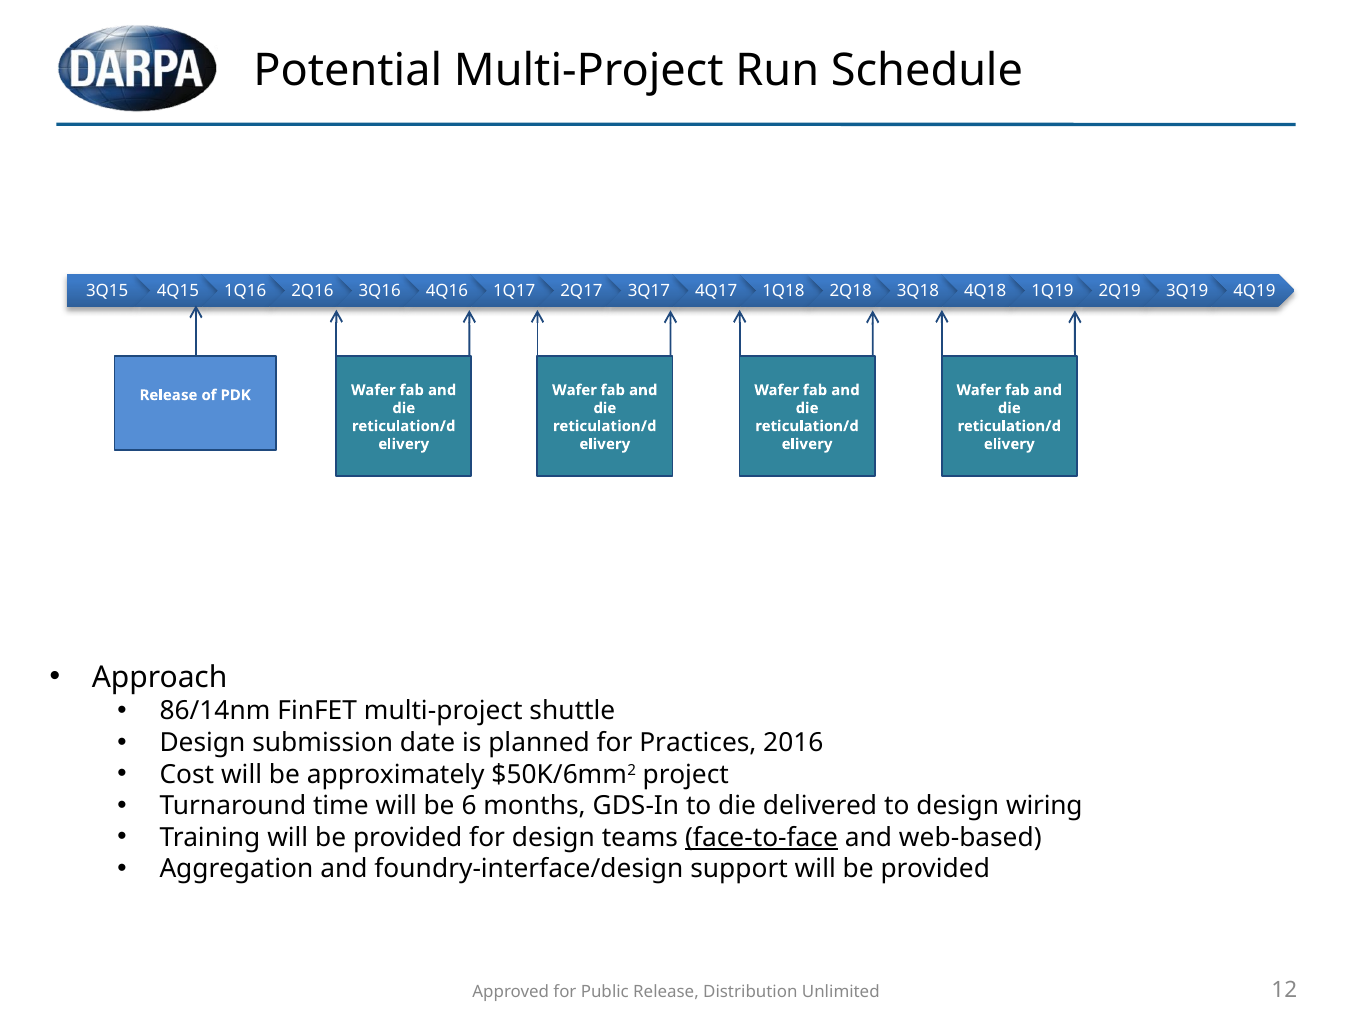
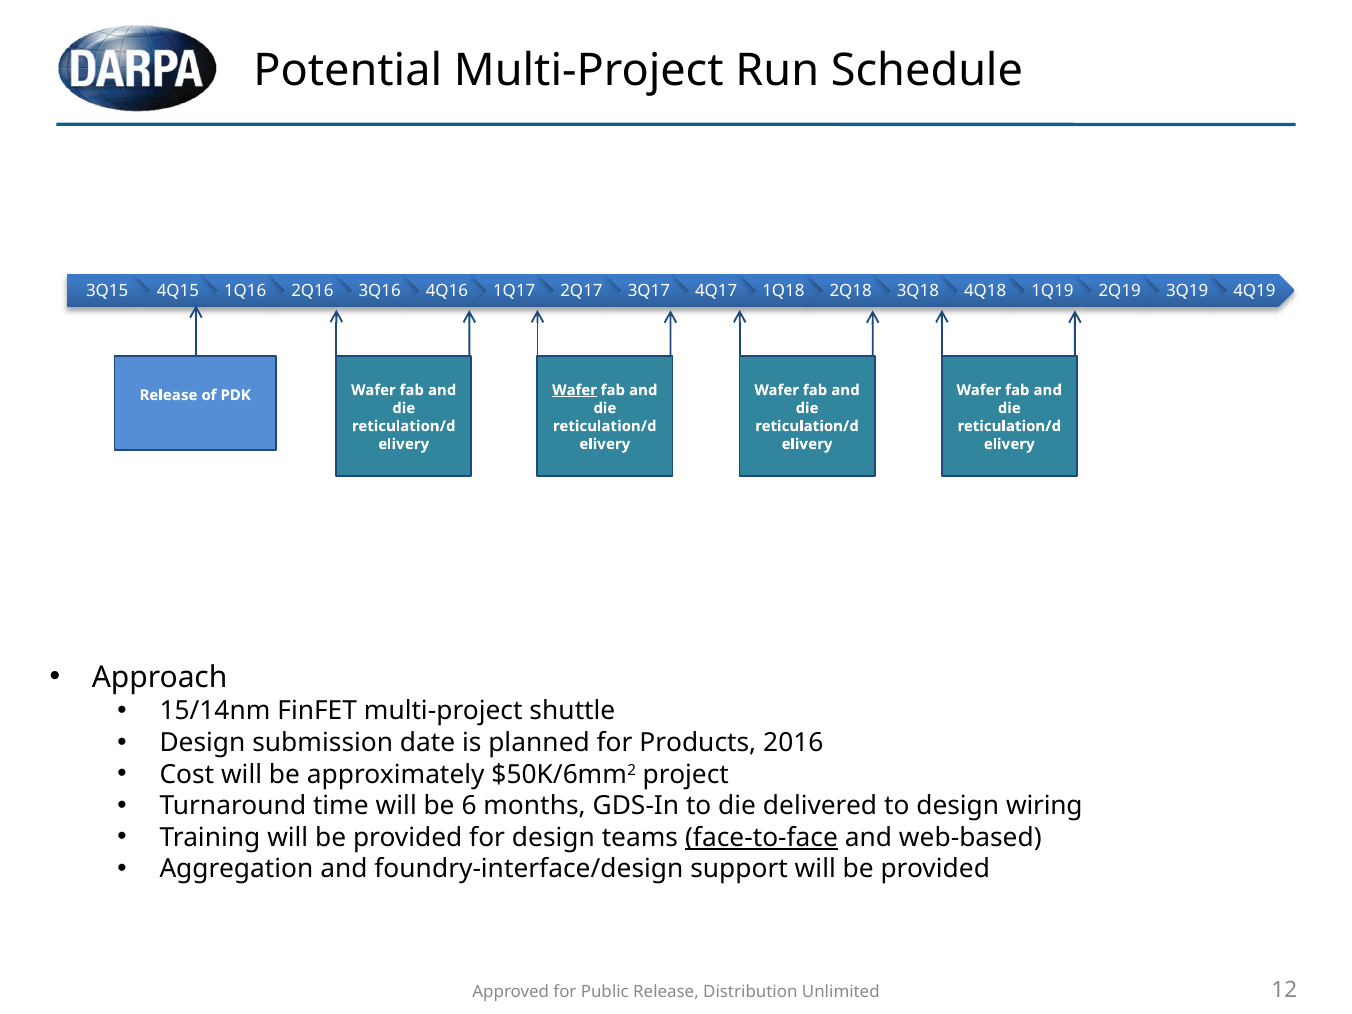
Wafer at (575, 390) underline: none -> present
86/14nm: 86/14nm -> 15/14nm
Practices: Practices -> Products
